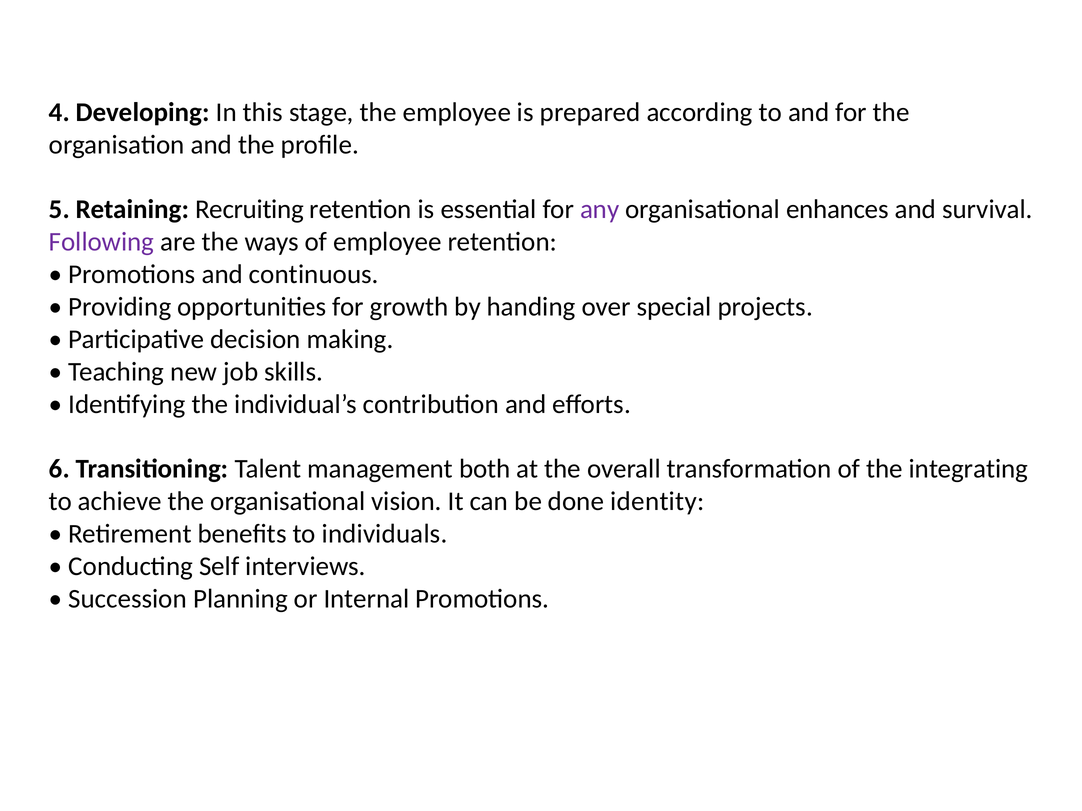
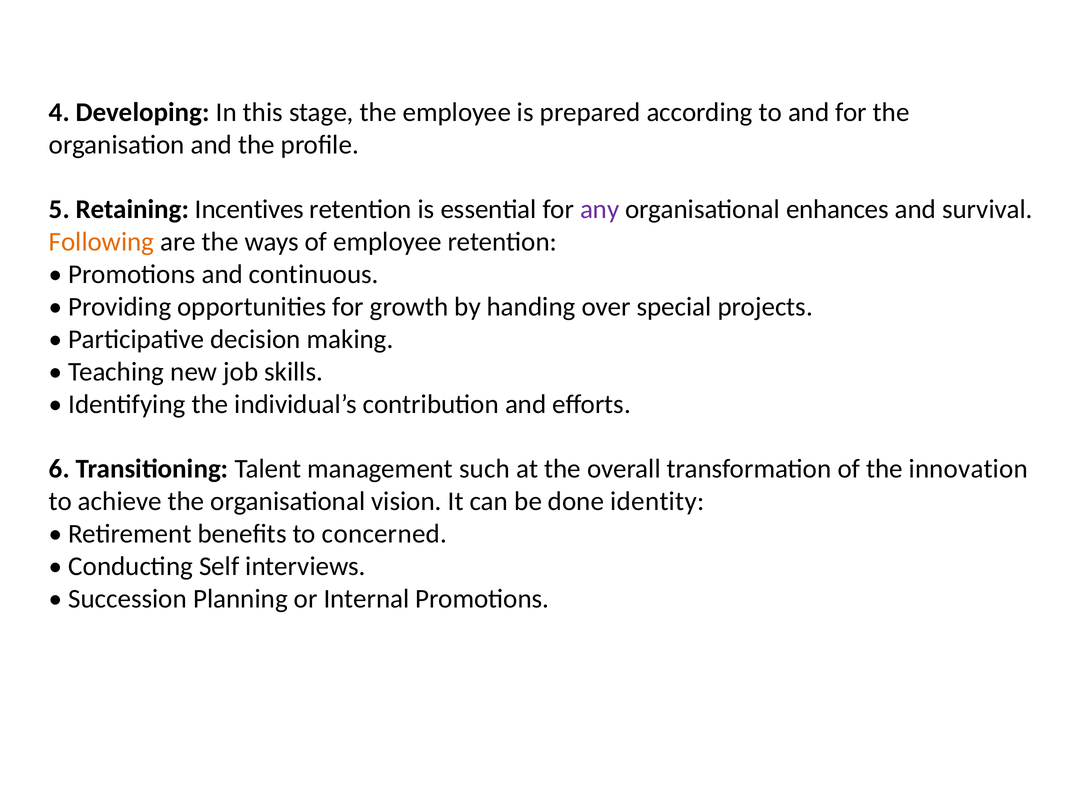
Recruiting: Recruiting -> Incentives
Following colour: purple -> orange
both: both -> such
integrating: integrating -> innovation
individuals: individuals -> concerned
